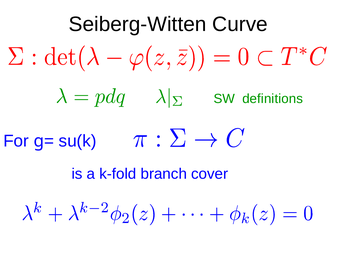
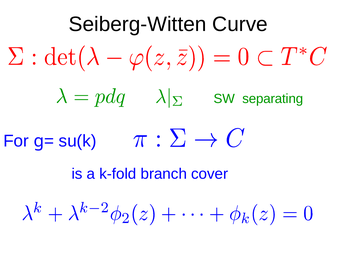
definitions: definitions -> separating
